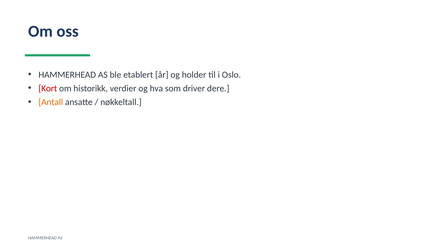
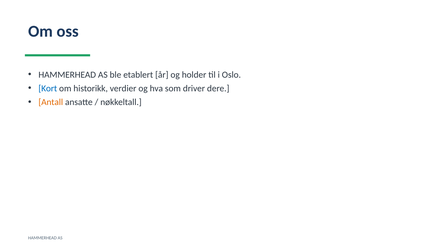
Kort colour: red -> blue
